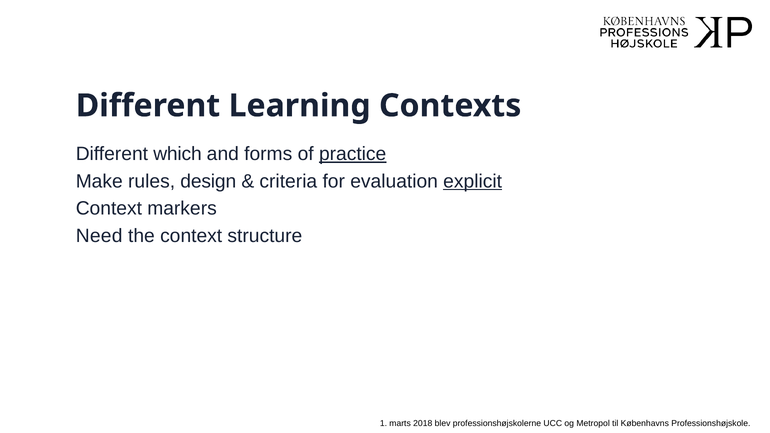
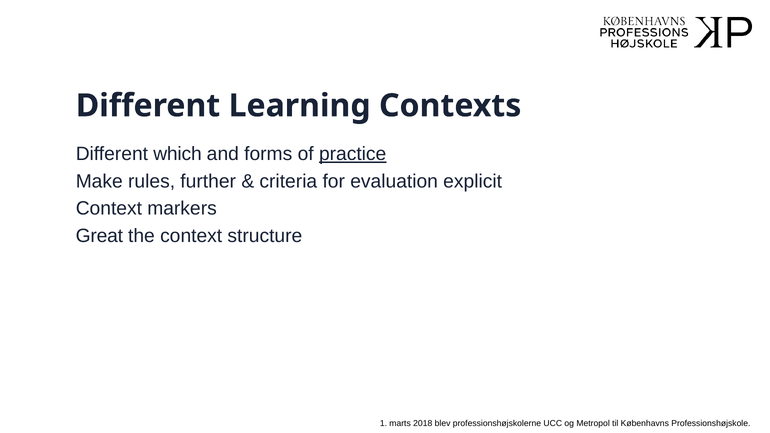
design: design -> further
explicit underline: present -> none
Need: Need -> Great
